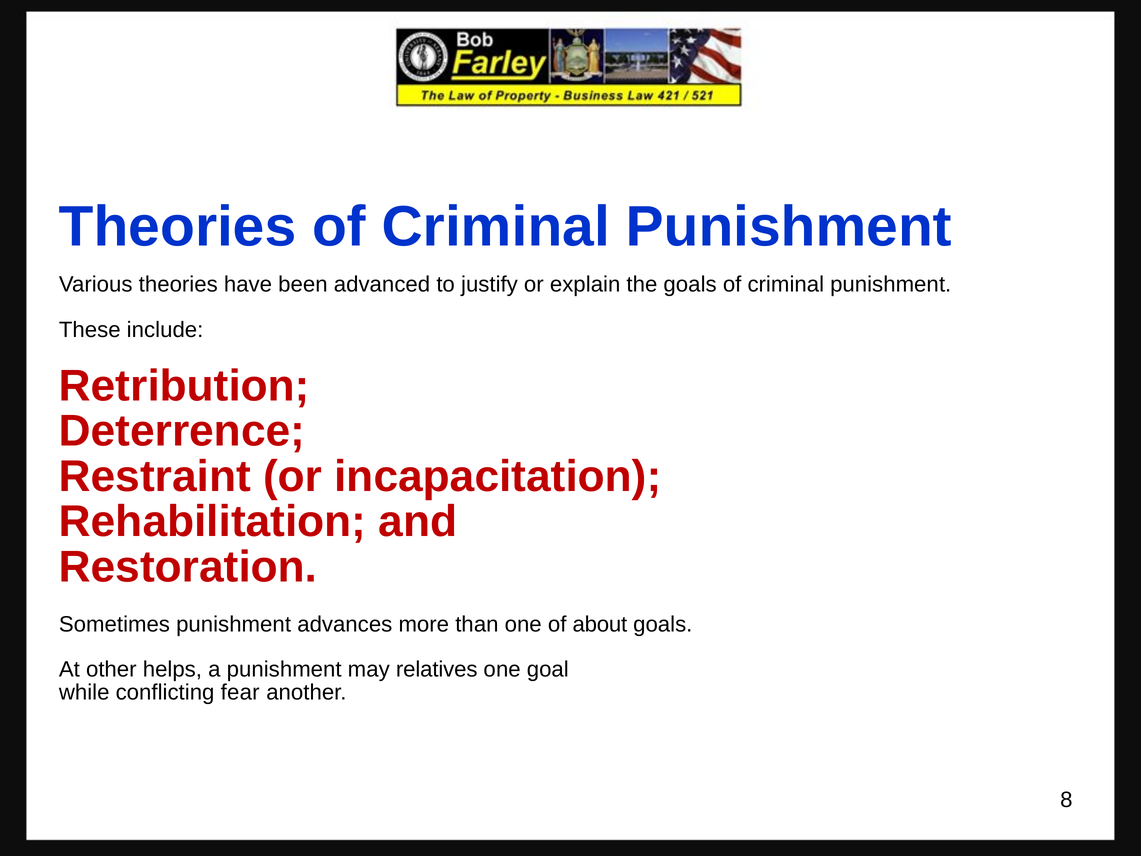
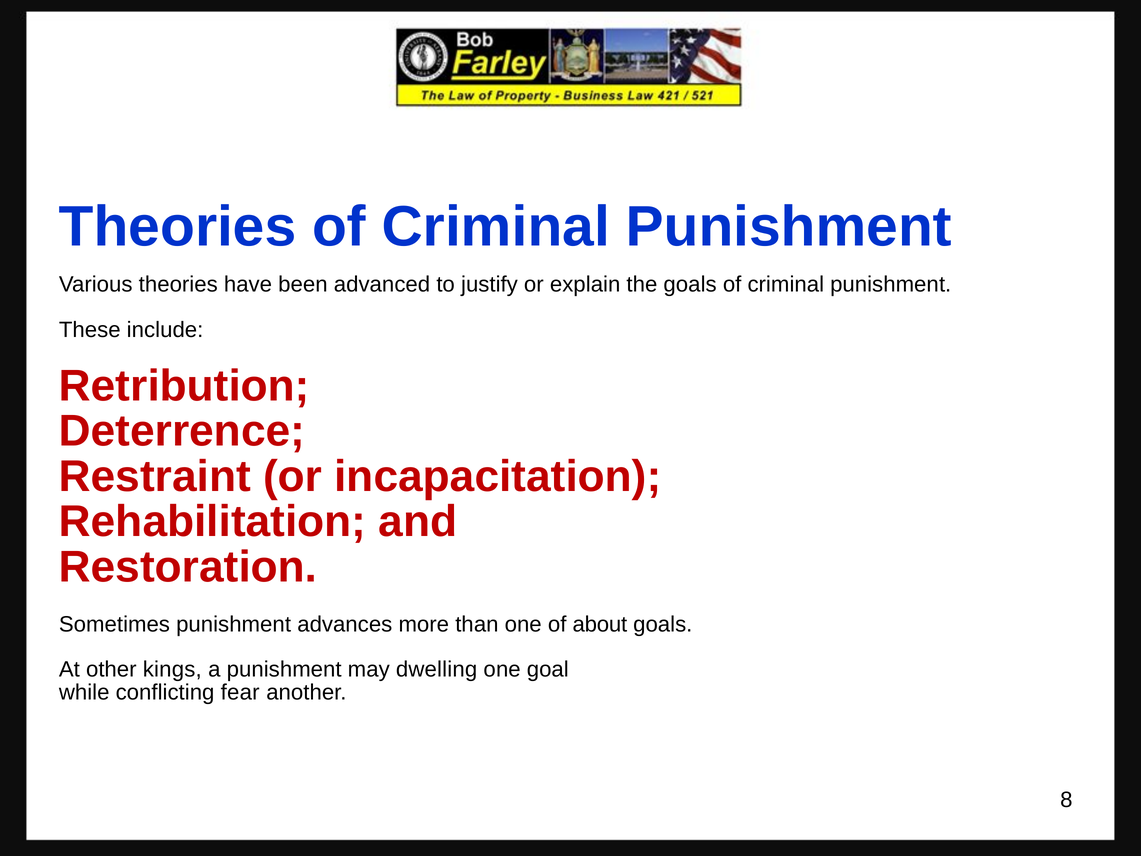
helps: helps -> kings
relatives: relatives -> dwelling
